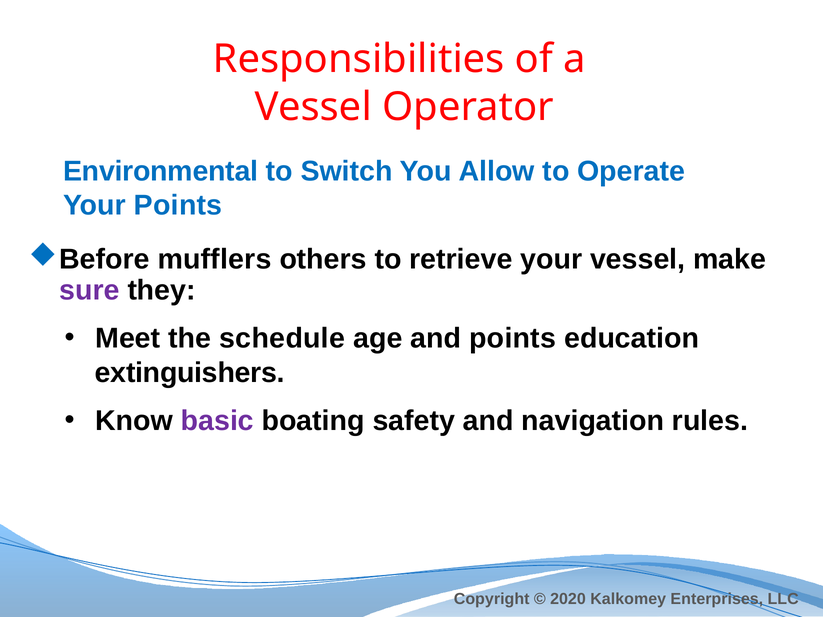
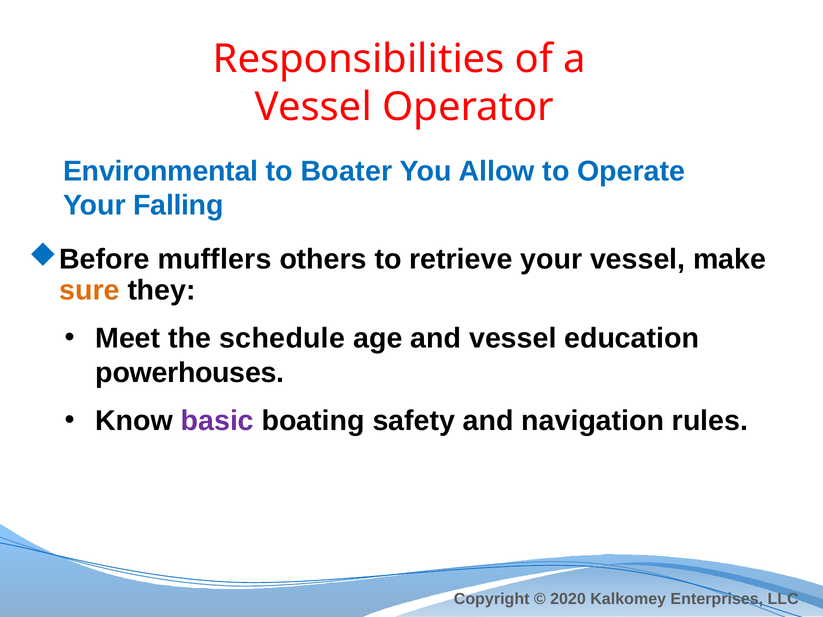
Switch: Switch -> Boater
Your Points: Points -> Falling
sure colour: purple -> orange
and points: points -> vessel
extinguishers: extinguishers -> powerhouses
